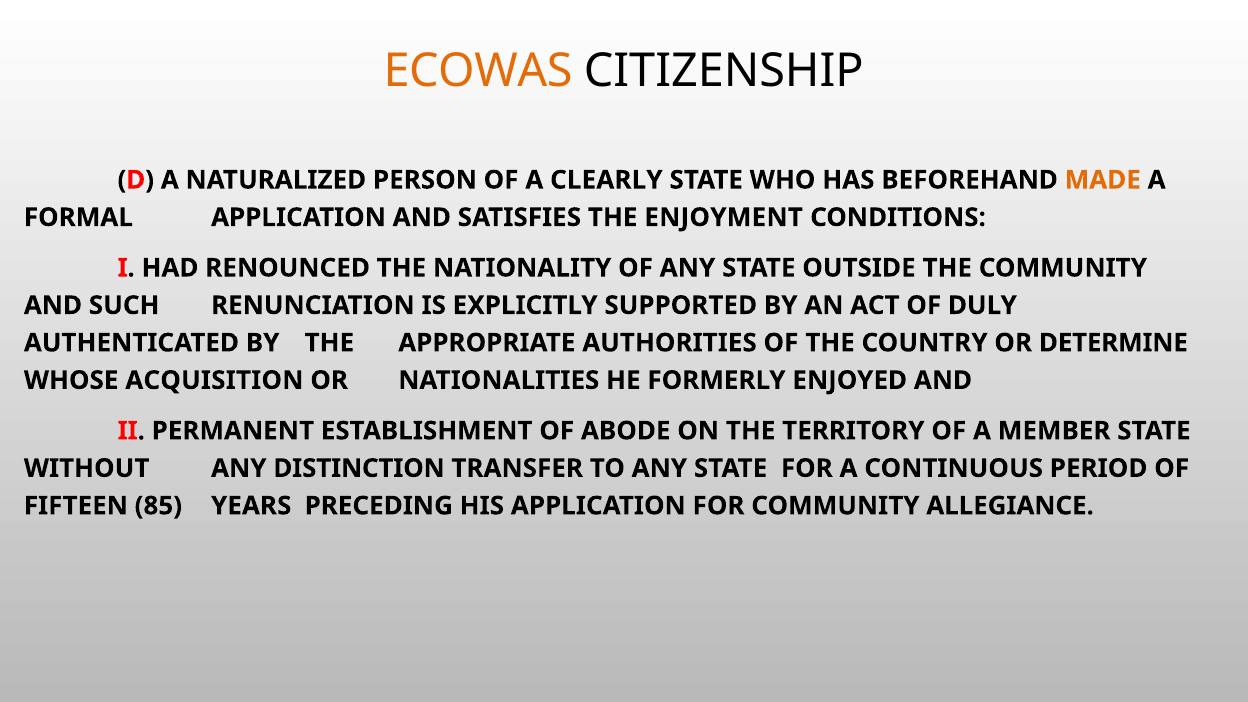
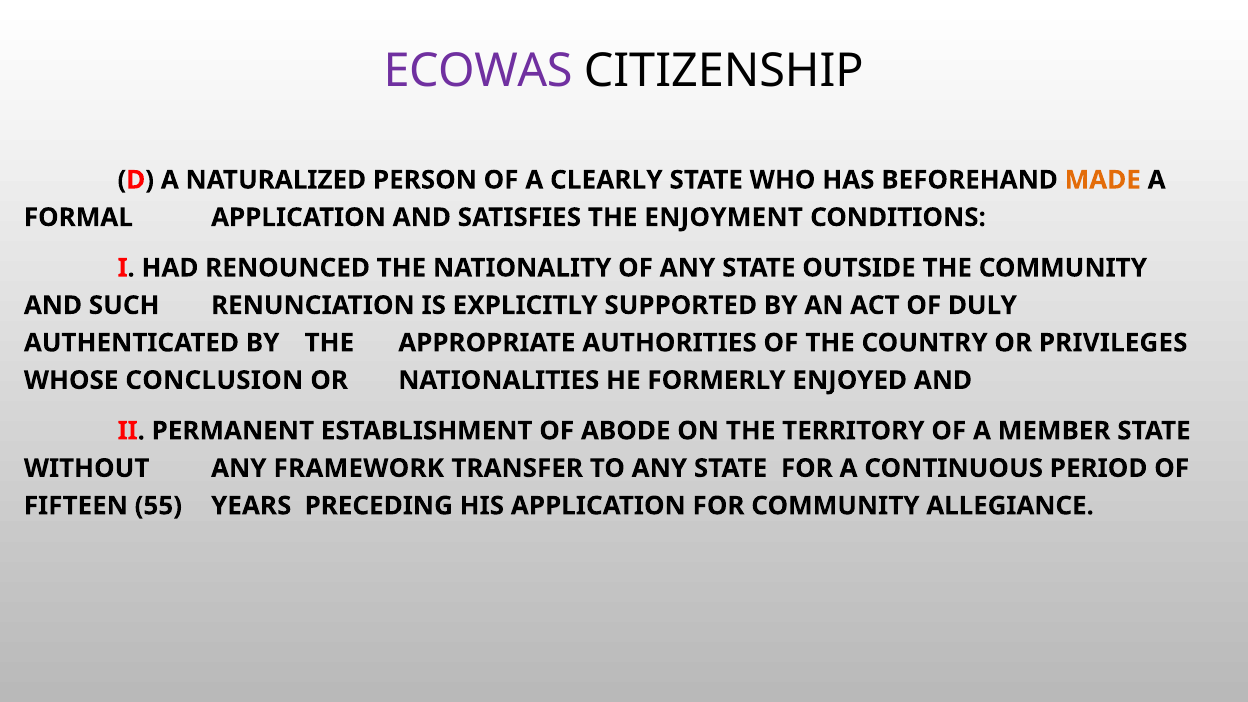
ECOWAS colour: orange -> purple
DETERMINE: DETERMINE -> PRIVILEGES
ACQUISITION: ACQUISITION -> CONCLUSION
DISTINCTION: DISTINCTION -> FRAMEWORK
85: 85 -> 55
